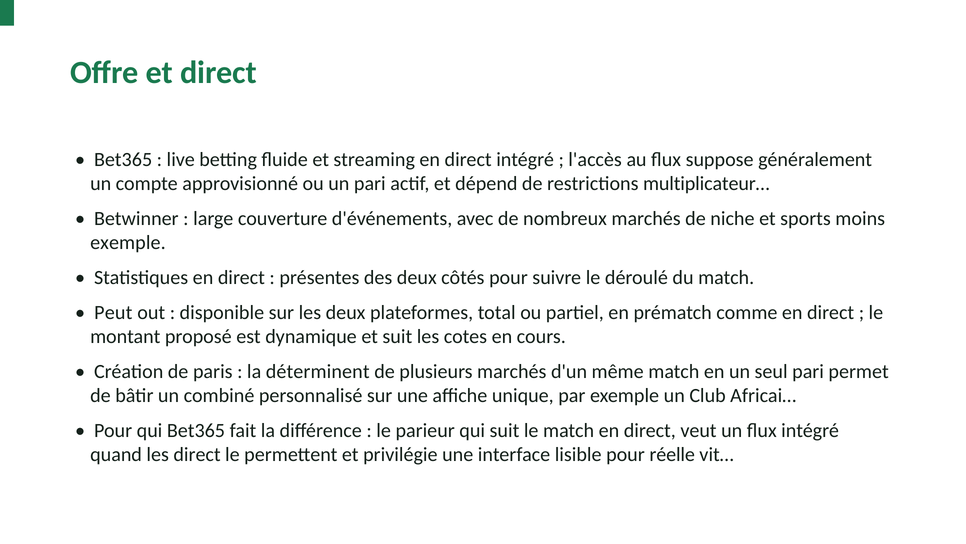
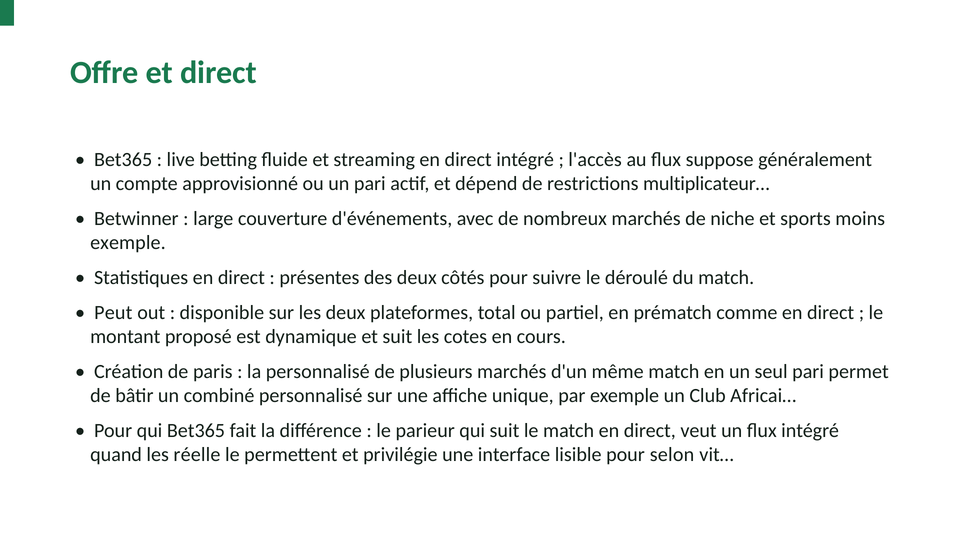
la déterminent: déterminent -> personnalisé
les direct: direct -> réelle
réelle: réelle -> selon
